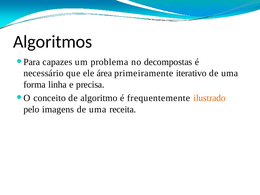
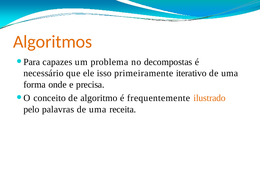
Algoritmos colour: black -> orange
área: área -> isso
linha: linha -> onde
imagens: imagens -> palavras
